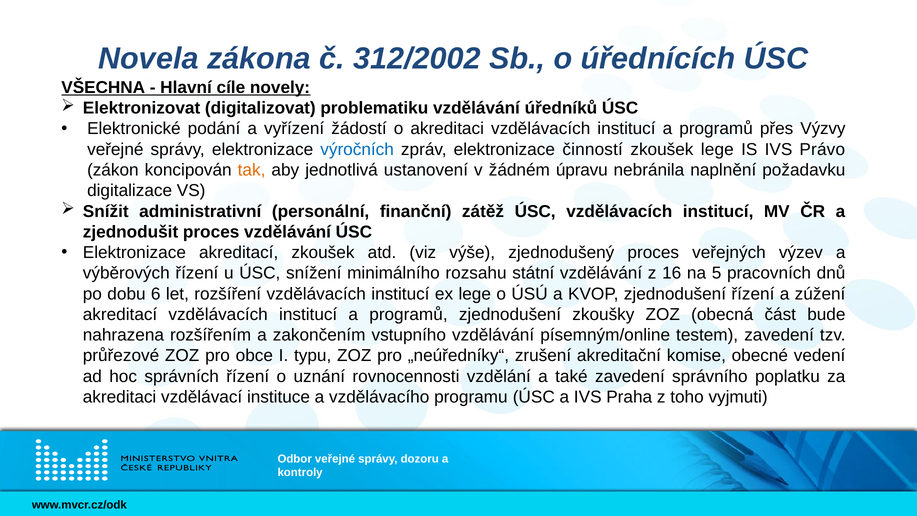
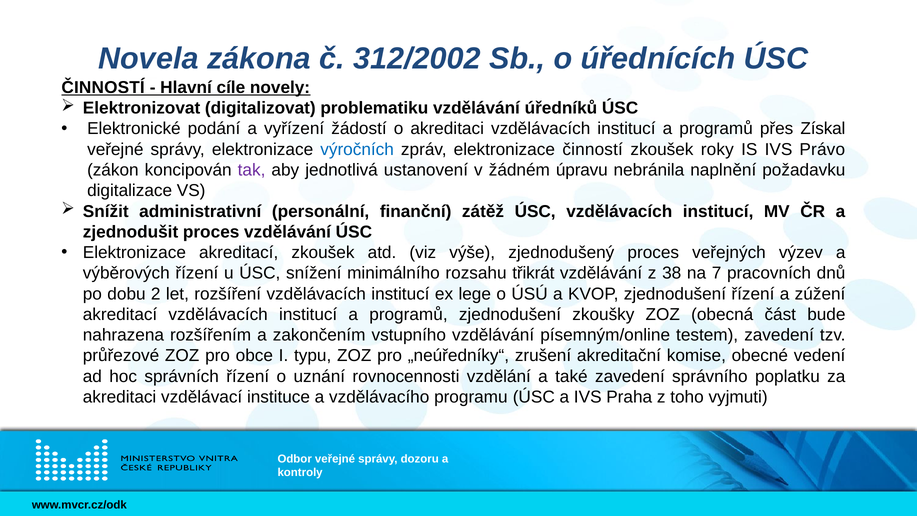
VŠECHNA at (103, 87): VŠECHNA -> ČINNOSTÍ
Výzvy: Výzvy -> Získal
zkoušek lege: lege -> roky
tak colour: orange -> purple
státní: státní -> třikrát
16: 16 -> 38
5: 5 -> 7
6: 6 -> 2
